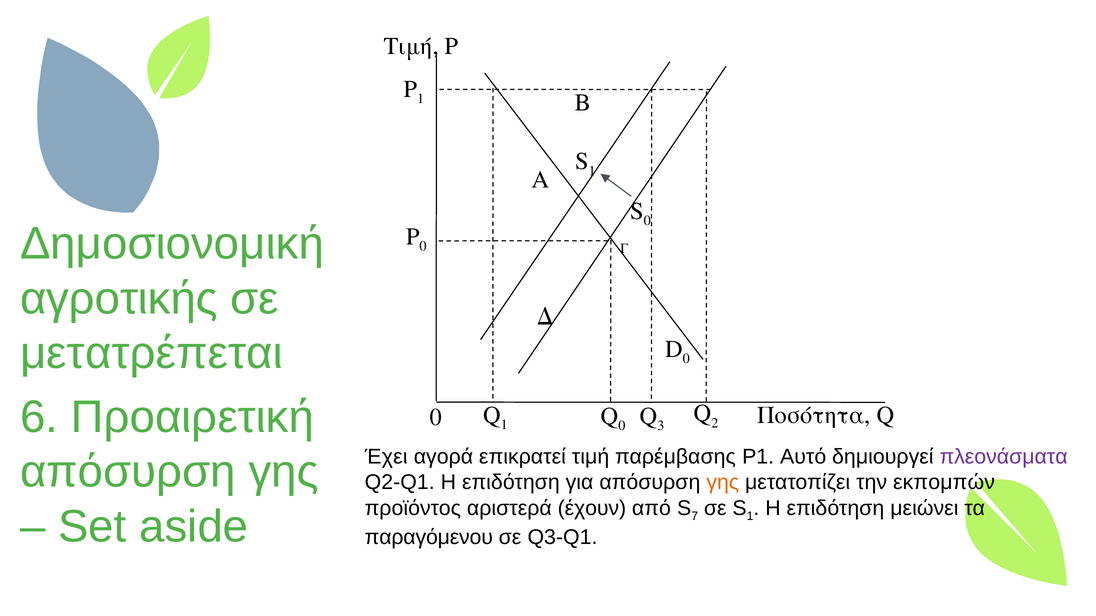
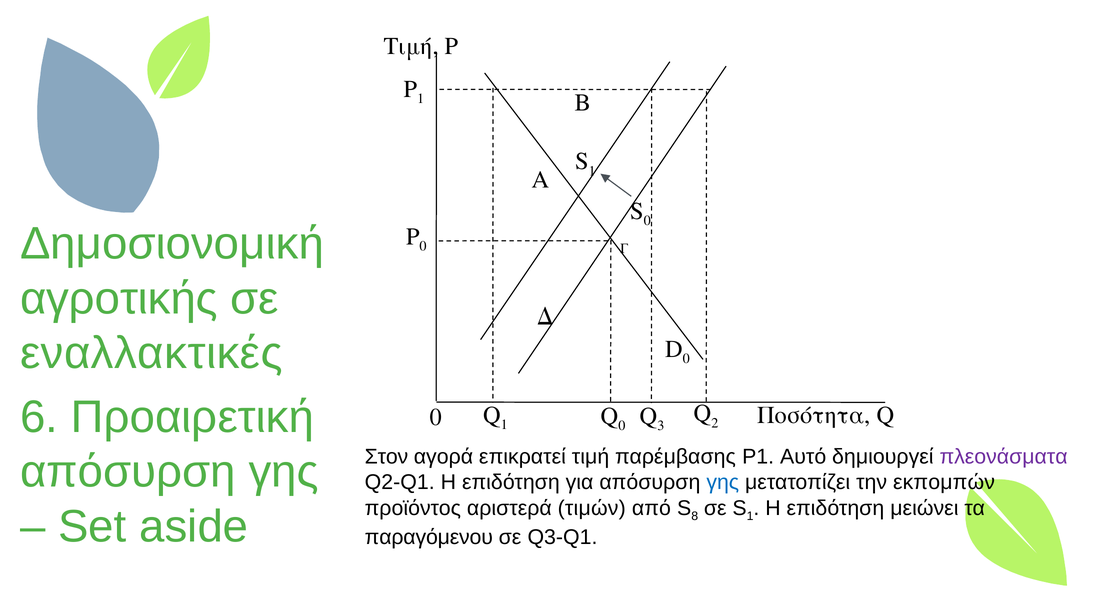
μετατρέπεται: μετατρέπεται -> εναλλακτικές
Έχει: Έχει -> Στον
γης at (723, 483) colour: orange -> blue
έχουν: έχουν -> τιμών
7: 7 -> 8
